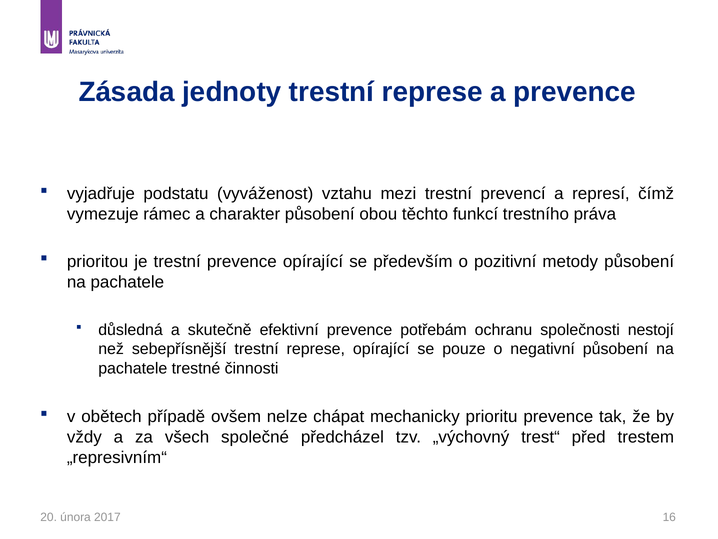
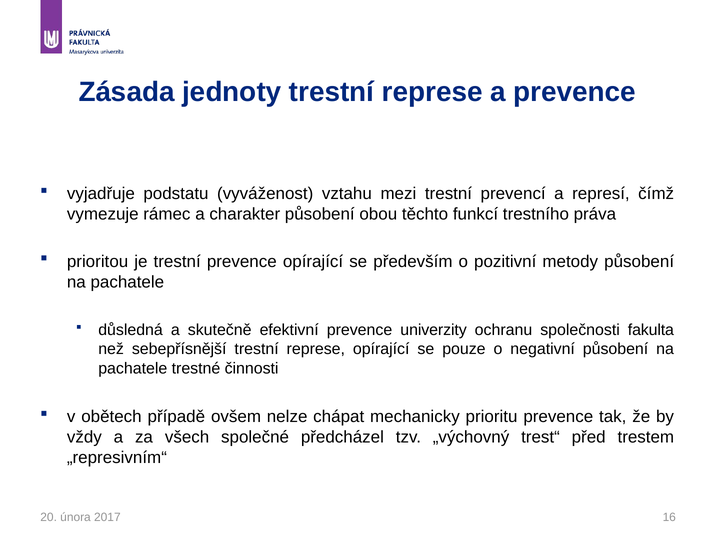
potřebám: potřebám -> univerzity
nestojí: nestojí -> fakulta
